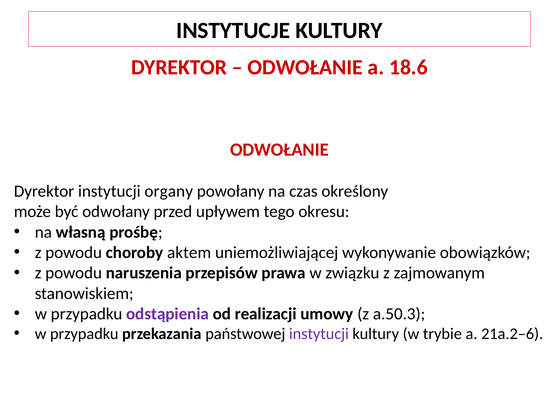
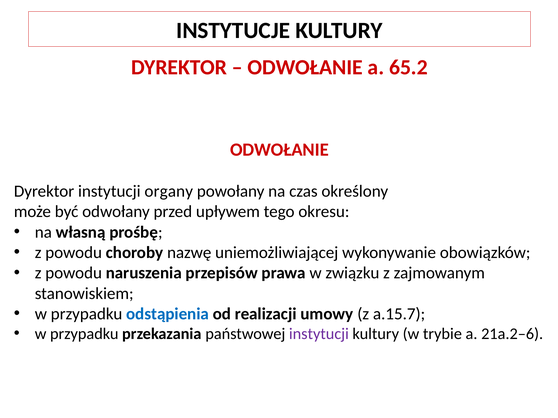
18.6: 18.6 -> 65.2
aktem: aktem -> nazwę
odstąpienia colour: purple -> blue
a.50.3: a.50.3 -> a.15.7
